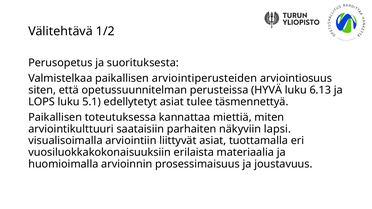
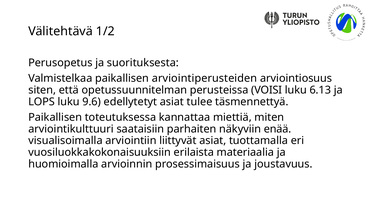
HYVÄ: HYVÄ -> VOISI
5.1: 5.1 -> 9.6
lapsi: lapsi -> enää
